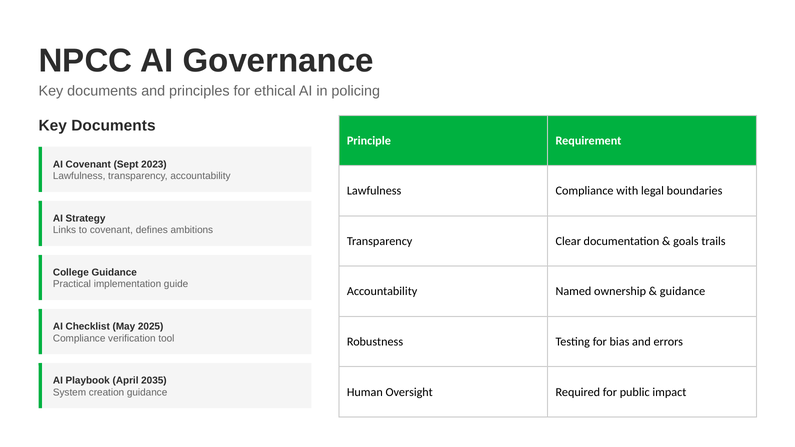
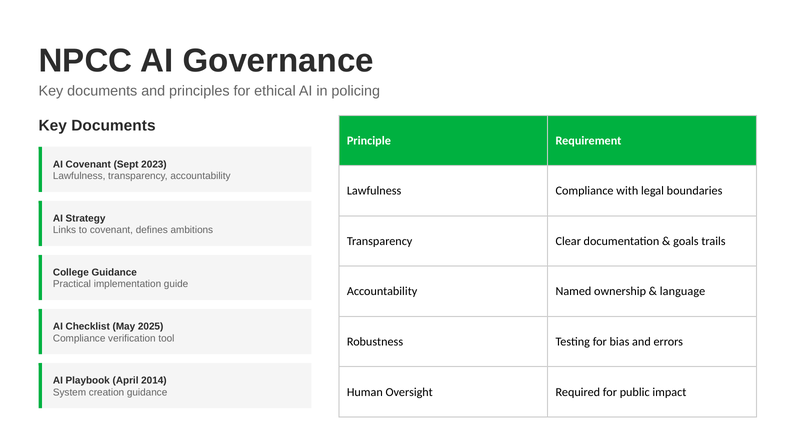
guidance at (683, 292): guidance -> language
2035: 2035 -> 2014
